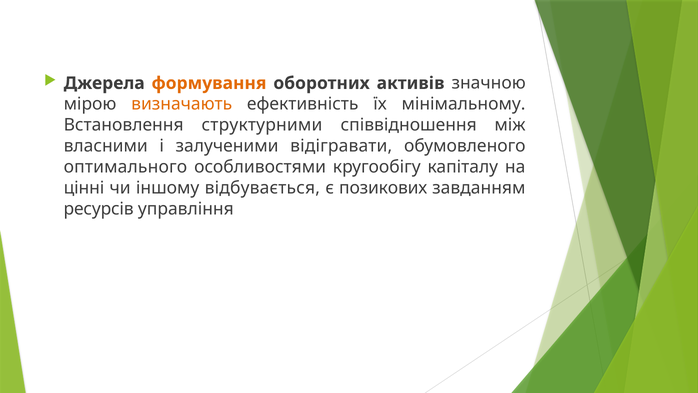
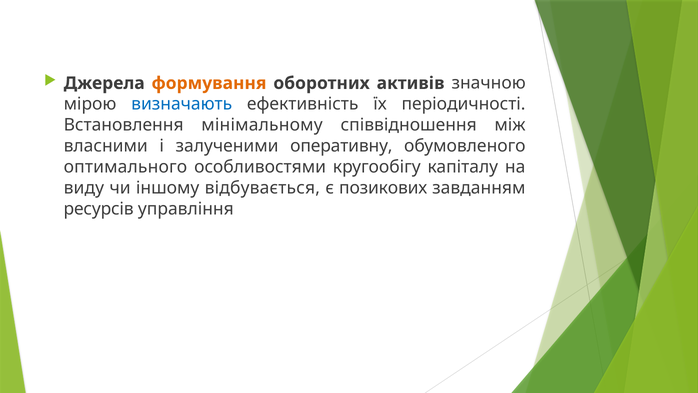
визначають colour: orange -> blue
мінімальному: мінімальному -> періодичності
структурними: структурними -> мінімальному
відігравати: відігравати -> оперативну
цінні: цінні -> виду
